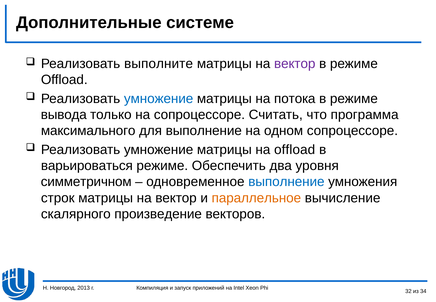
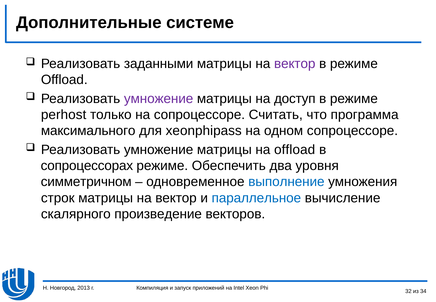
выполните: выполните -> заданными
умножение at (159, 99) colour: blue -> purple
потока: потока -> доступ
вывода: вывода -> perhost
для выполнение: выполнение -> xeonphipass
варьироваться: варьироваться -> сопроцессорах
параллельное colour: orange -> blue
